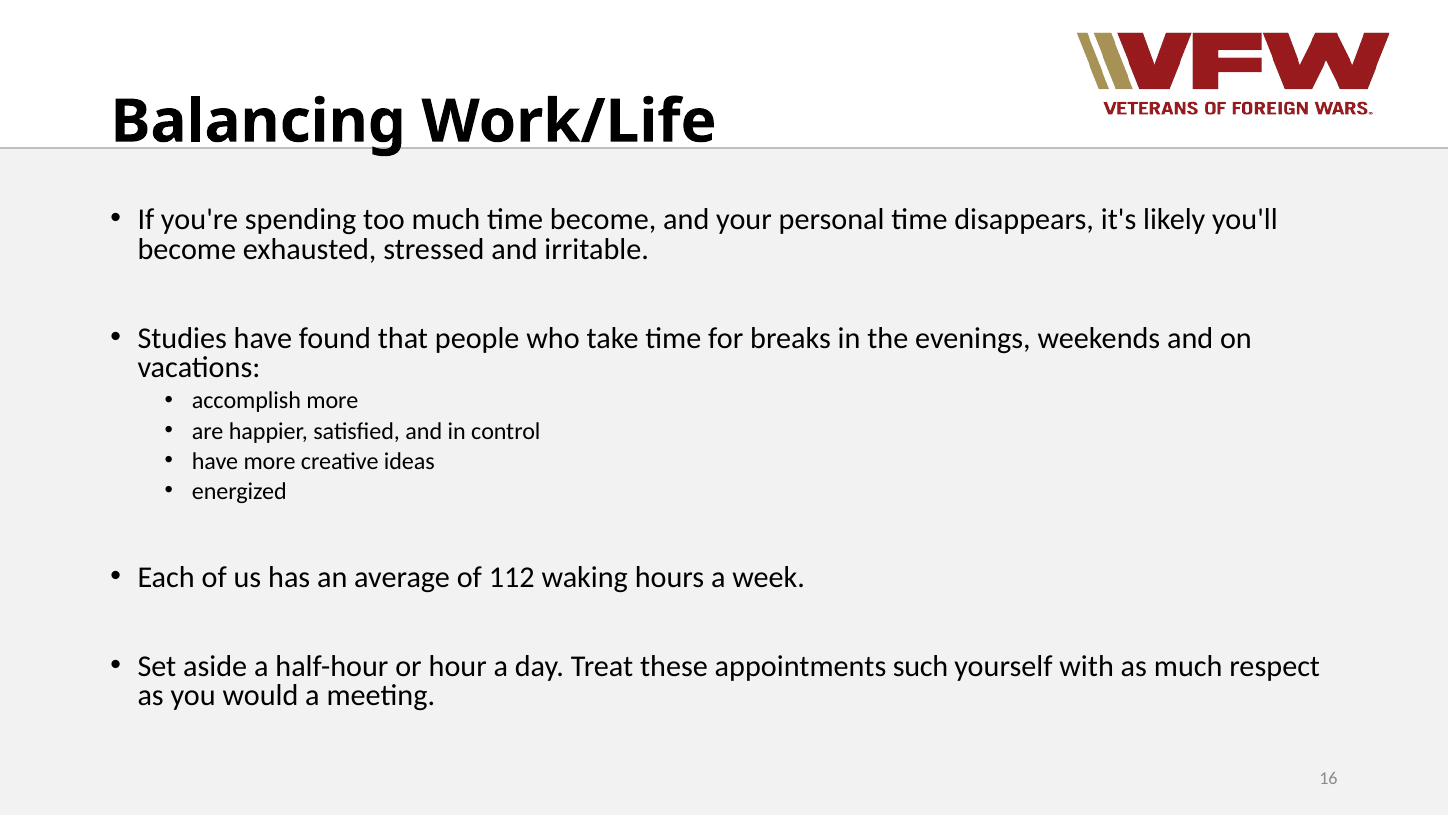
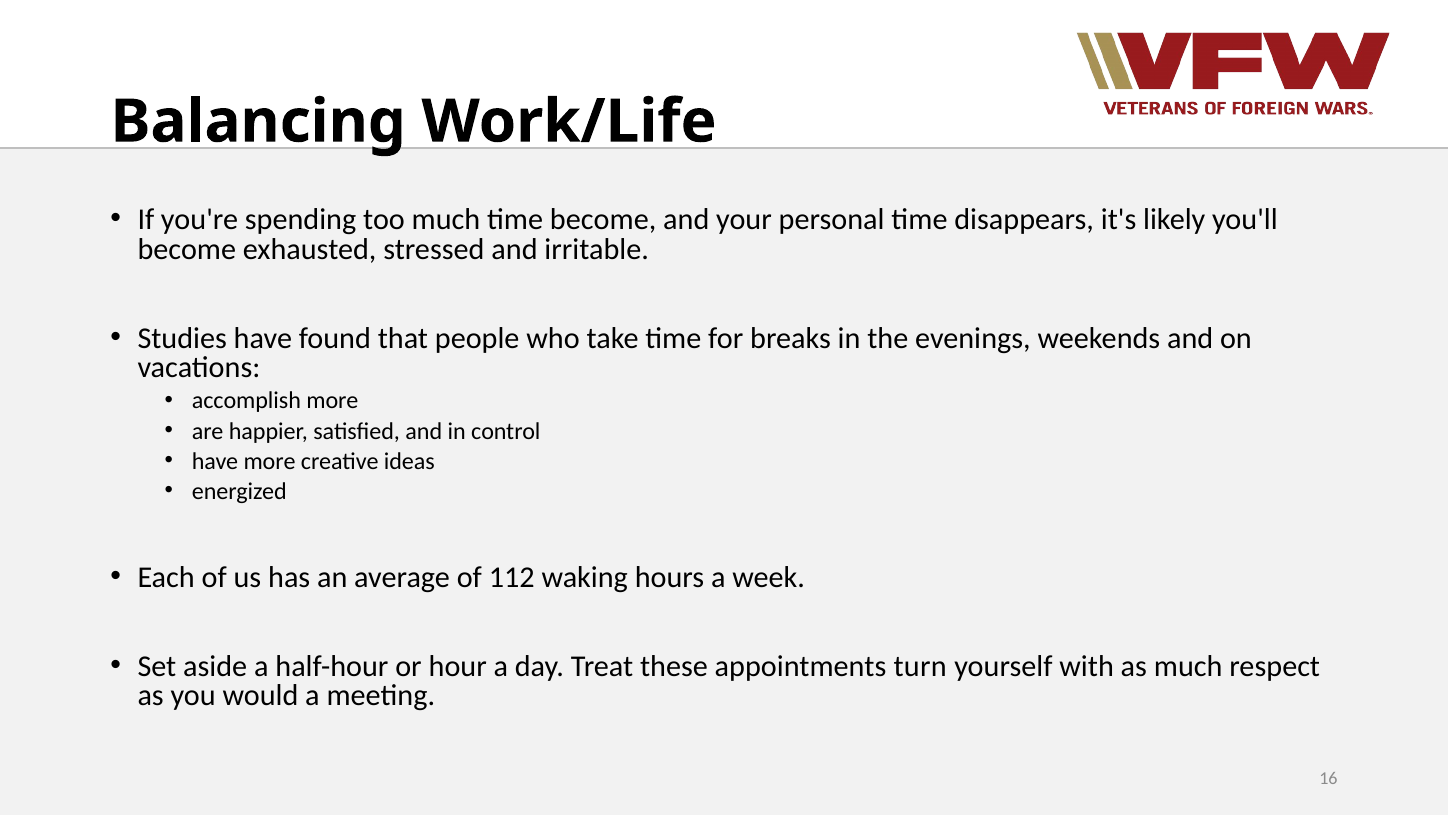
such: such -> turn
